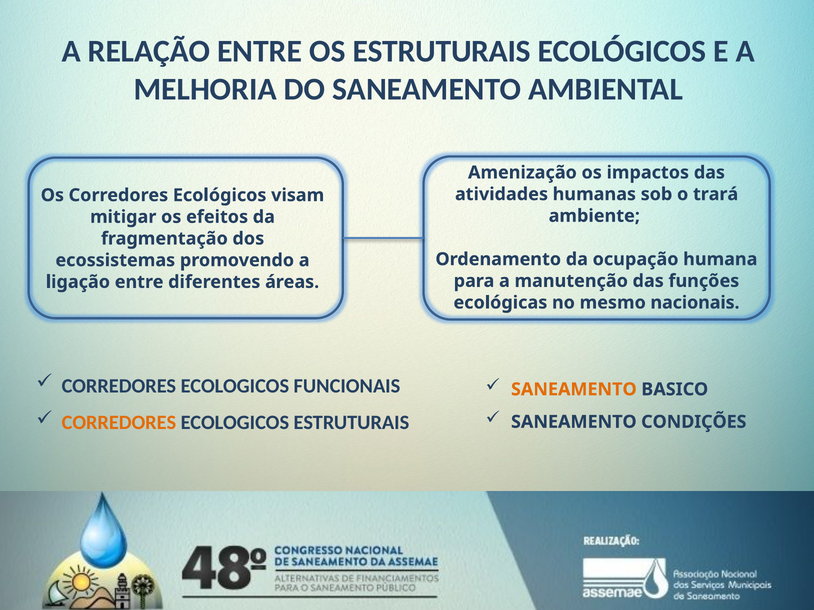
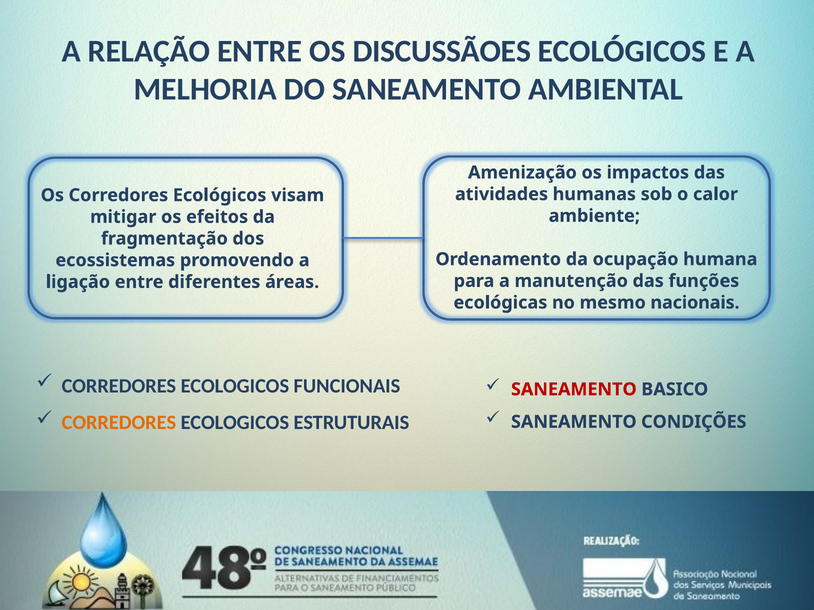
OS ESTRUTURAIS: ESTRUTURAIS -> DISCUSSÃOES
trará: trará -> calor
SANEAMENTO at (574, 390) colour: orange -> red
